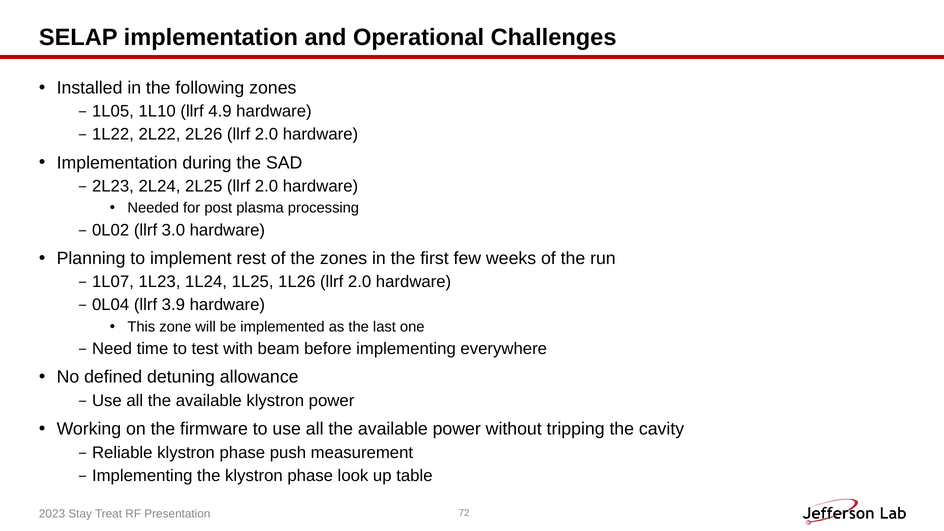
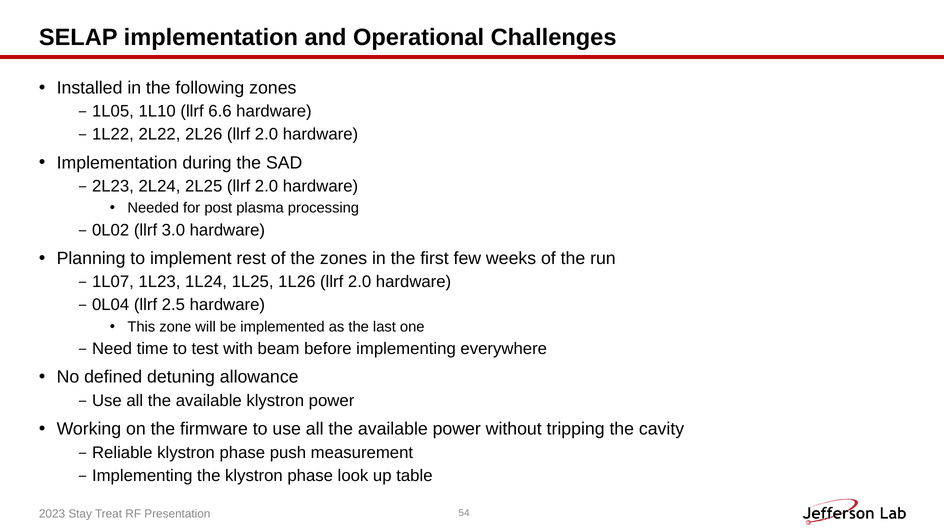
4.9: 4.9 -> 6.6
3.9: 3.9 -> 2.5
72: 72 -> 54
